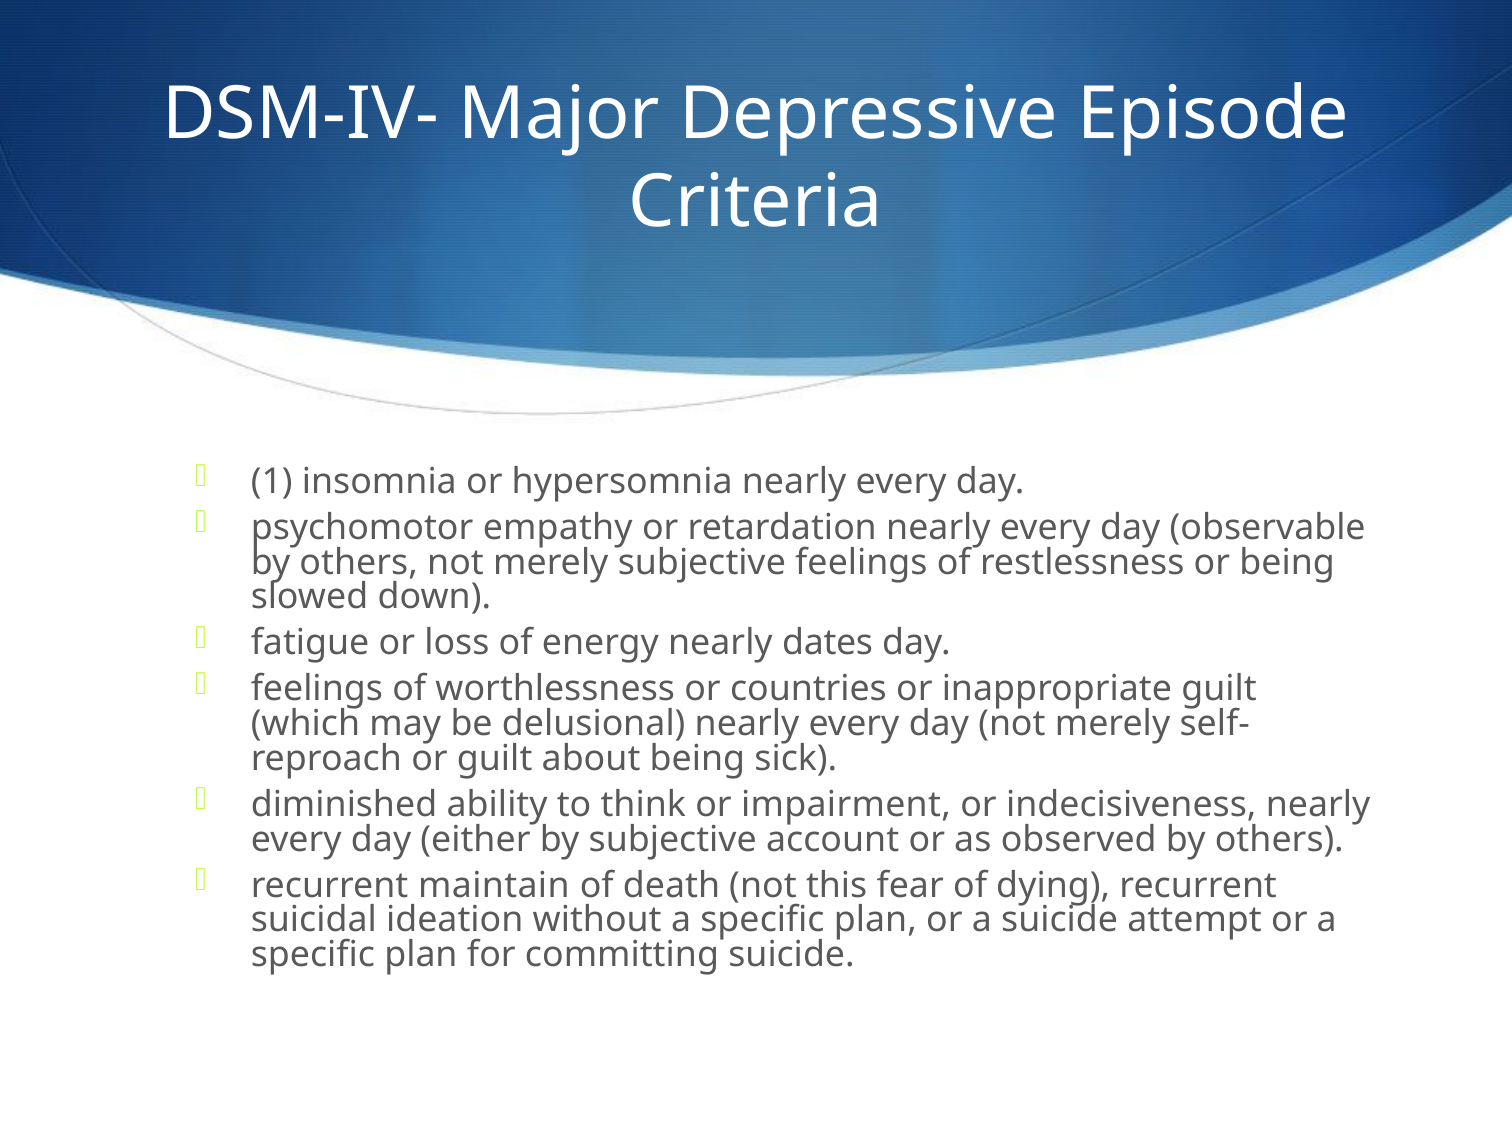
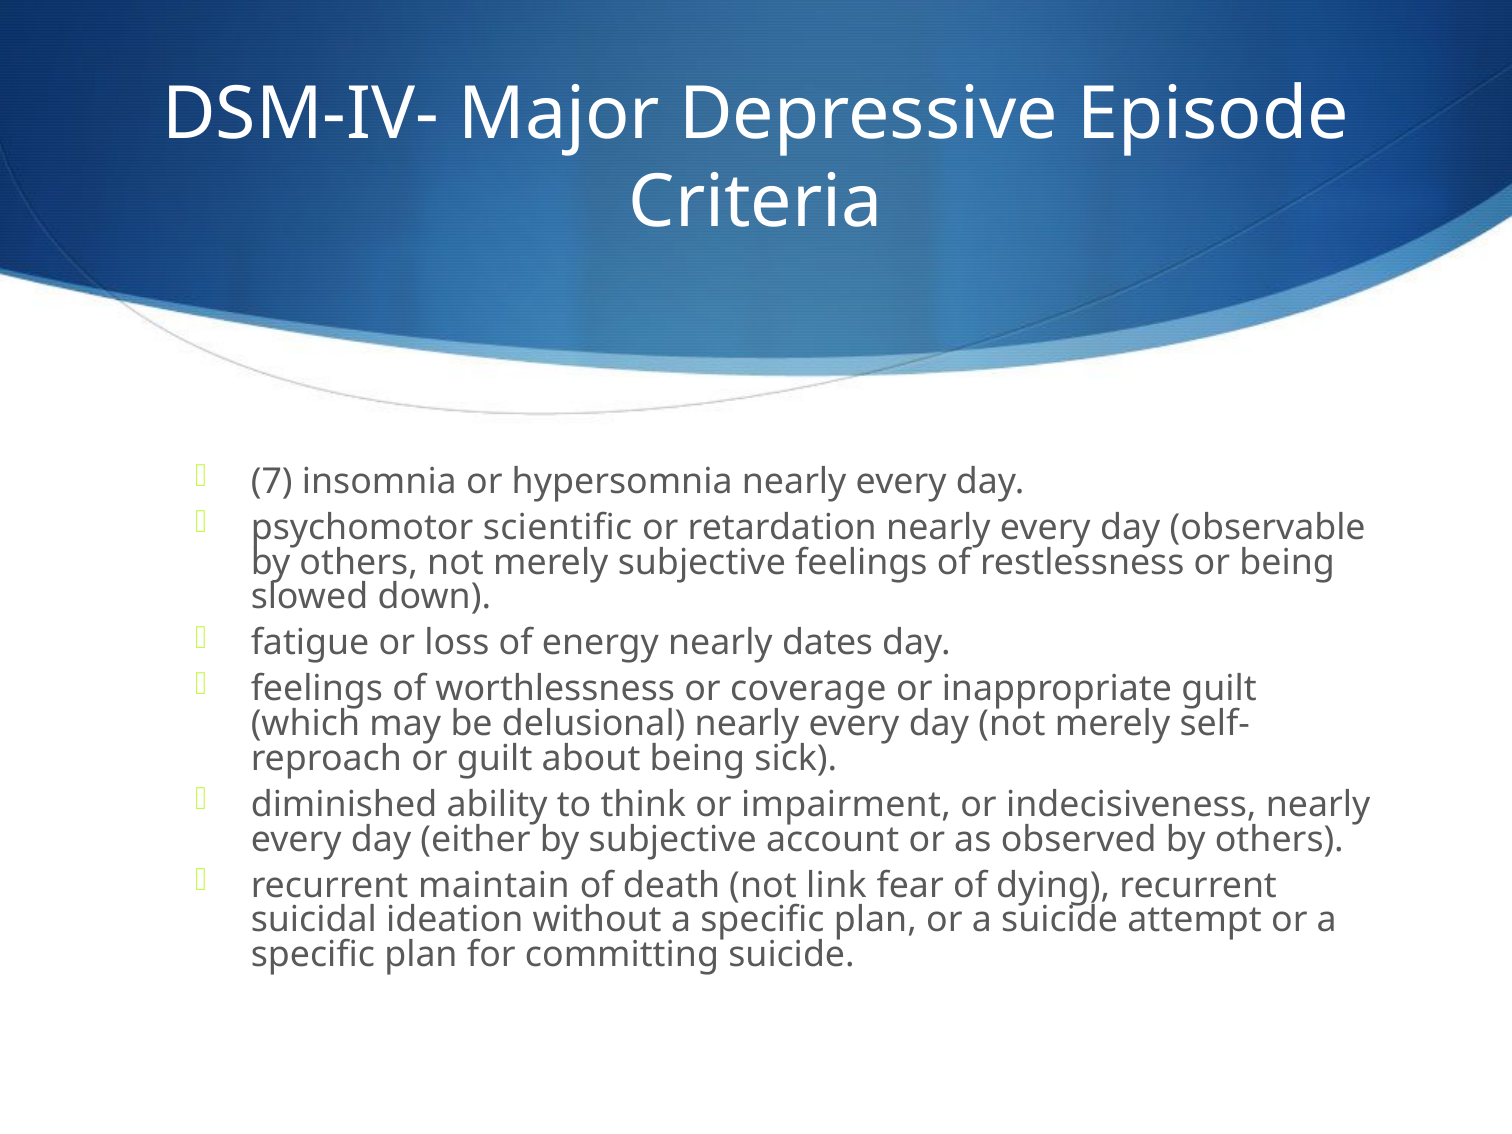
1: 1 -> 7
empathy: empathy -> scientific
countries: countries -> coverage
this: this -> link
